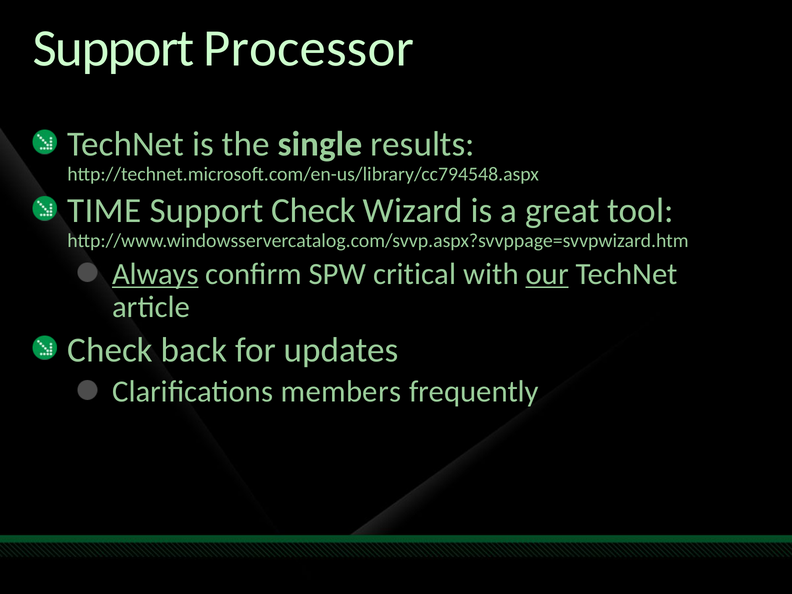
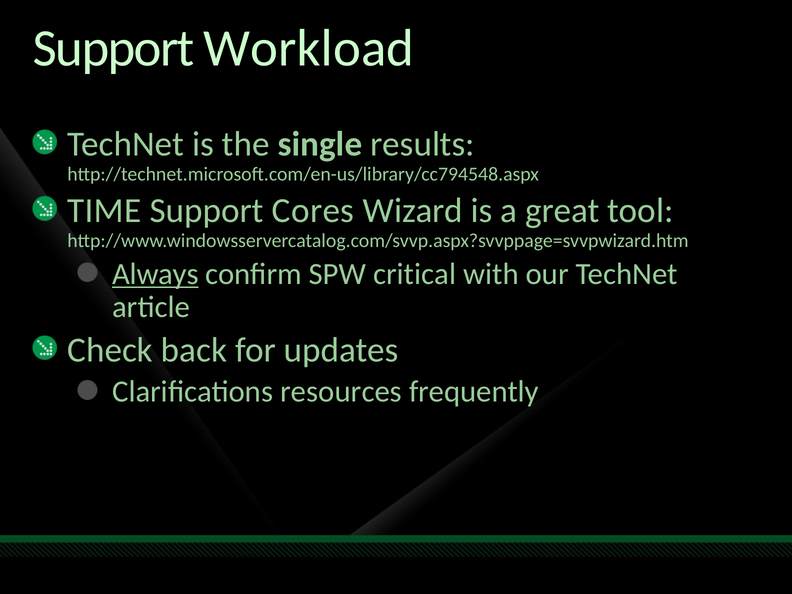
Processor: Processor -> Workload
Support Check: Check -> Cores
our underline: present -> none
members: members -> resources
